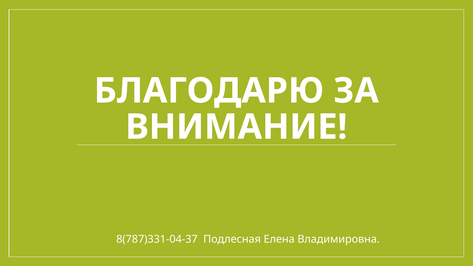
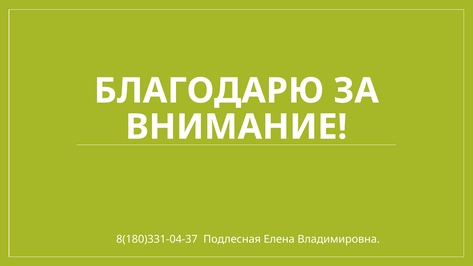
8(787)331-04-37: 8(787)331-04-37 -> 8(180)331-04-37
